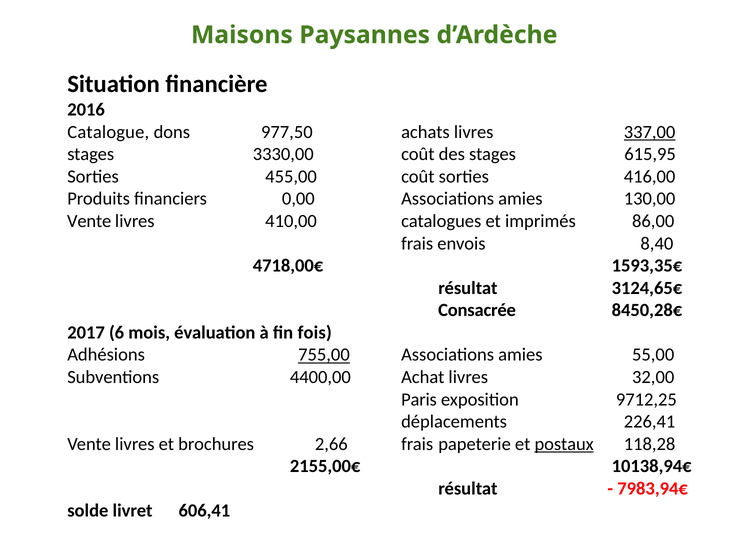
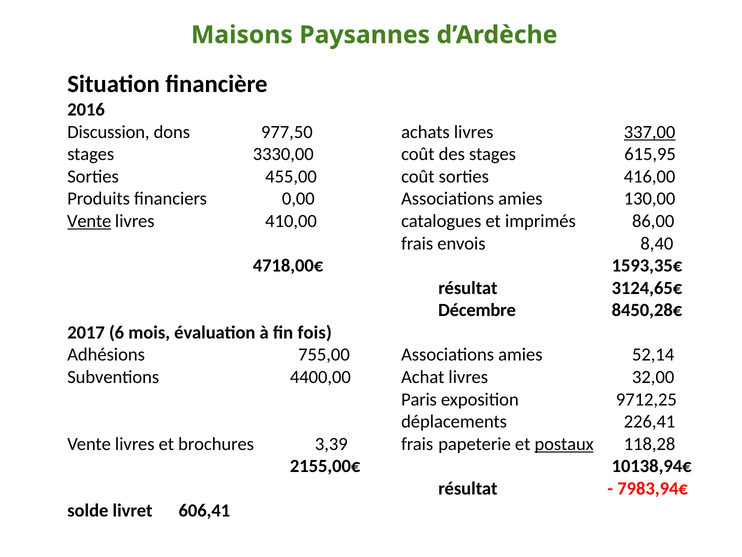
Catalogue: Catalogue -> Discussion
Vente at (89, 221) underline: none -> present
Consacrée: Consacrée -> Décembre
755,00 underline: present -> none
55,00: 55,00 -> 52,14
2,66: 2,66 -> 3,39
